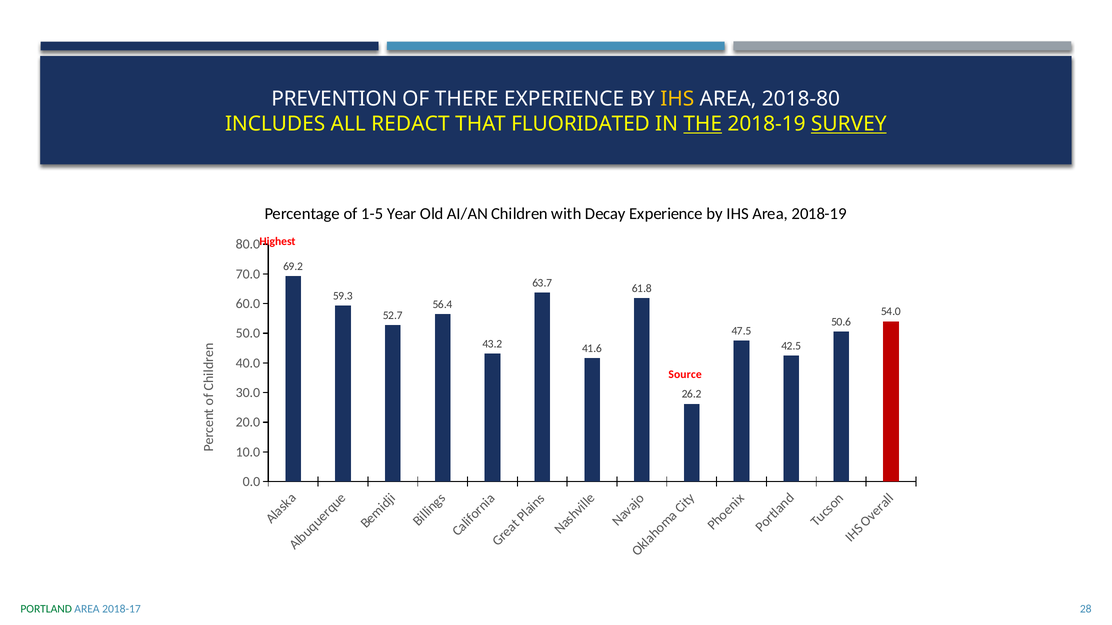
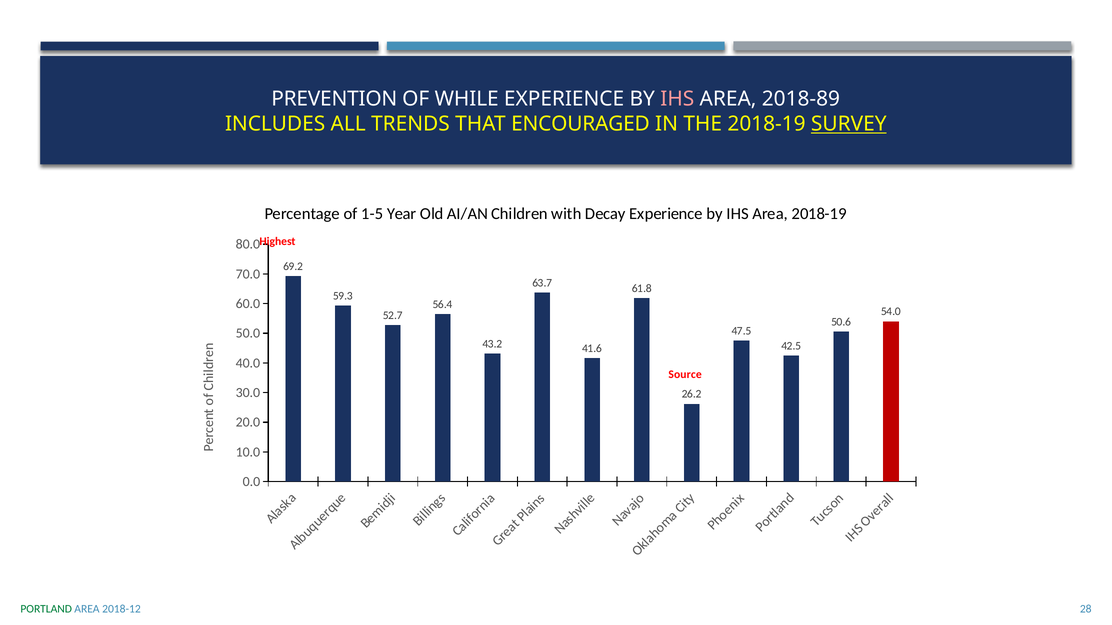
THERE: THERE -> WHILE
IHS at (677, 99) colour: yellow -> pink
2018-80: 2018-80 -> 2018-89
REDACT: REDACT -> TRENDS
FLUORIDATED: FLUORIDATED -> ENCOURAGED
THE underline: present -> none
2018-17: 2018-17 -> 2018-12
